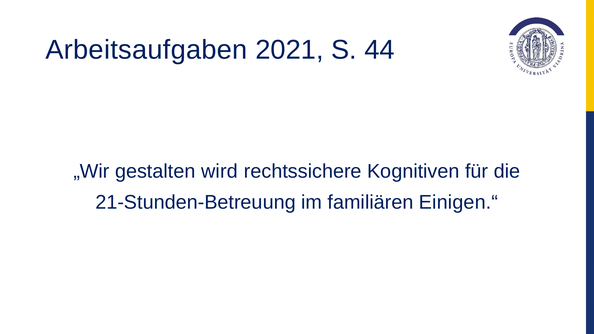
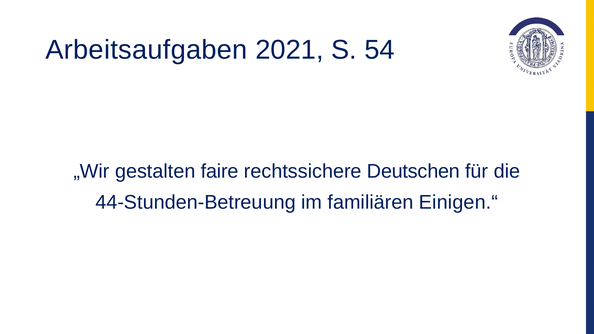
44: 44 -> 54
wird: wird -> faire
Kognitiven: Kognitiven -> Deutschen
21-Stunden-Betreuung: 21-Stunden-Betreuung -> 44-Stunden-Betreuung
